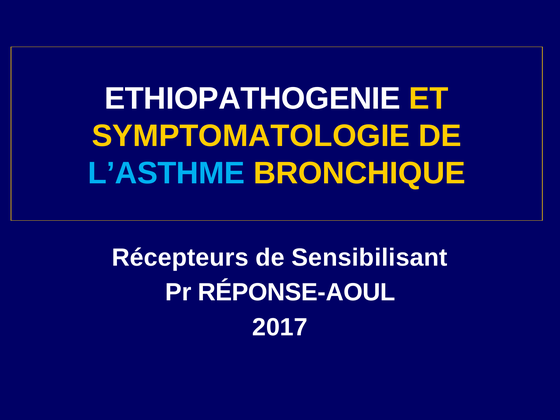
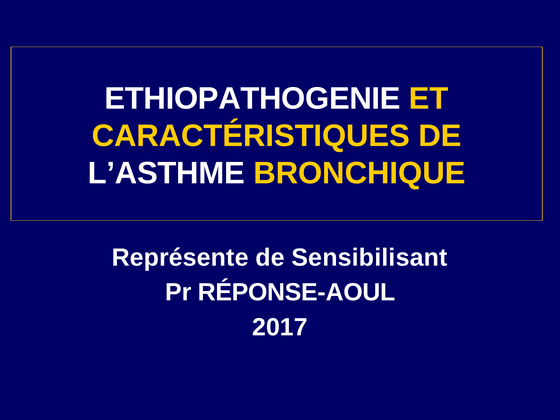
SYMPTOMATOLOGIE: SYMPTOMATOLOGIE -> CARACTÉRISTIQUES
L’ASTHME colour: light blue -> white
Récepteurs: Récepteurs -> Représente
